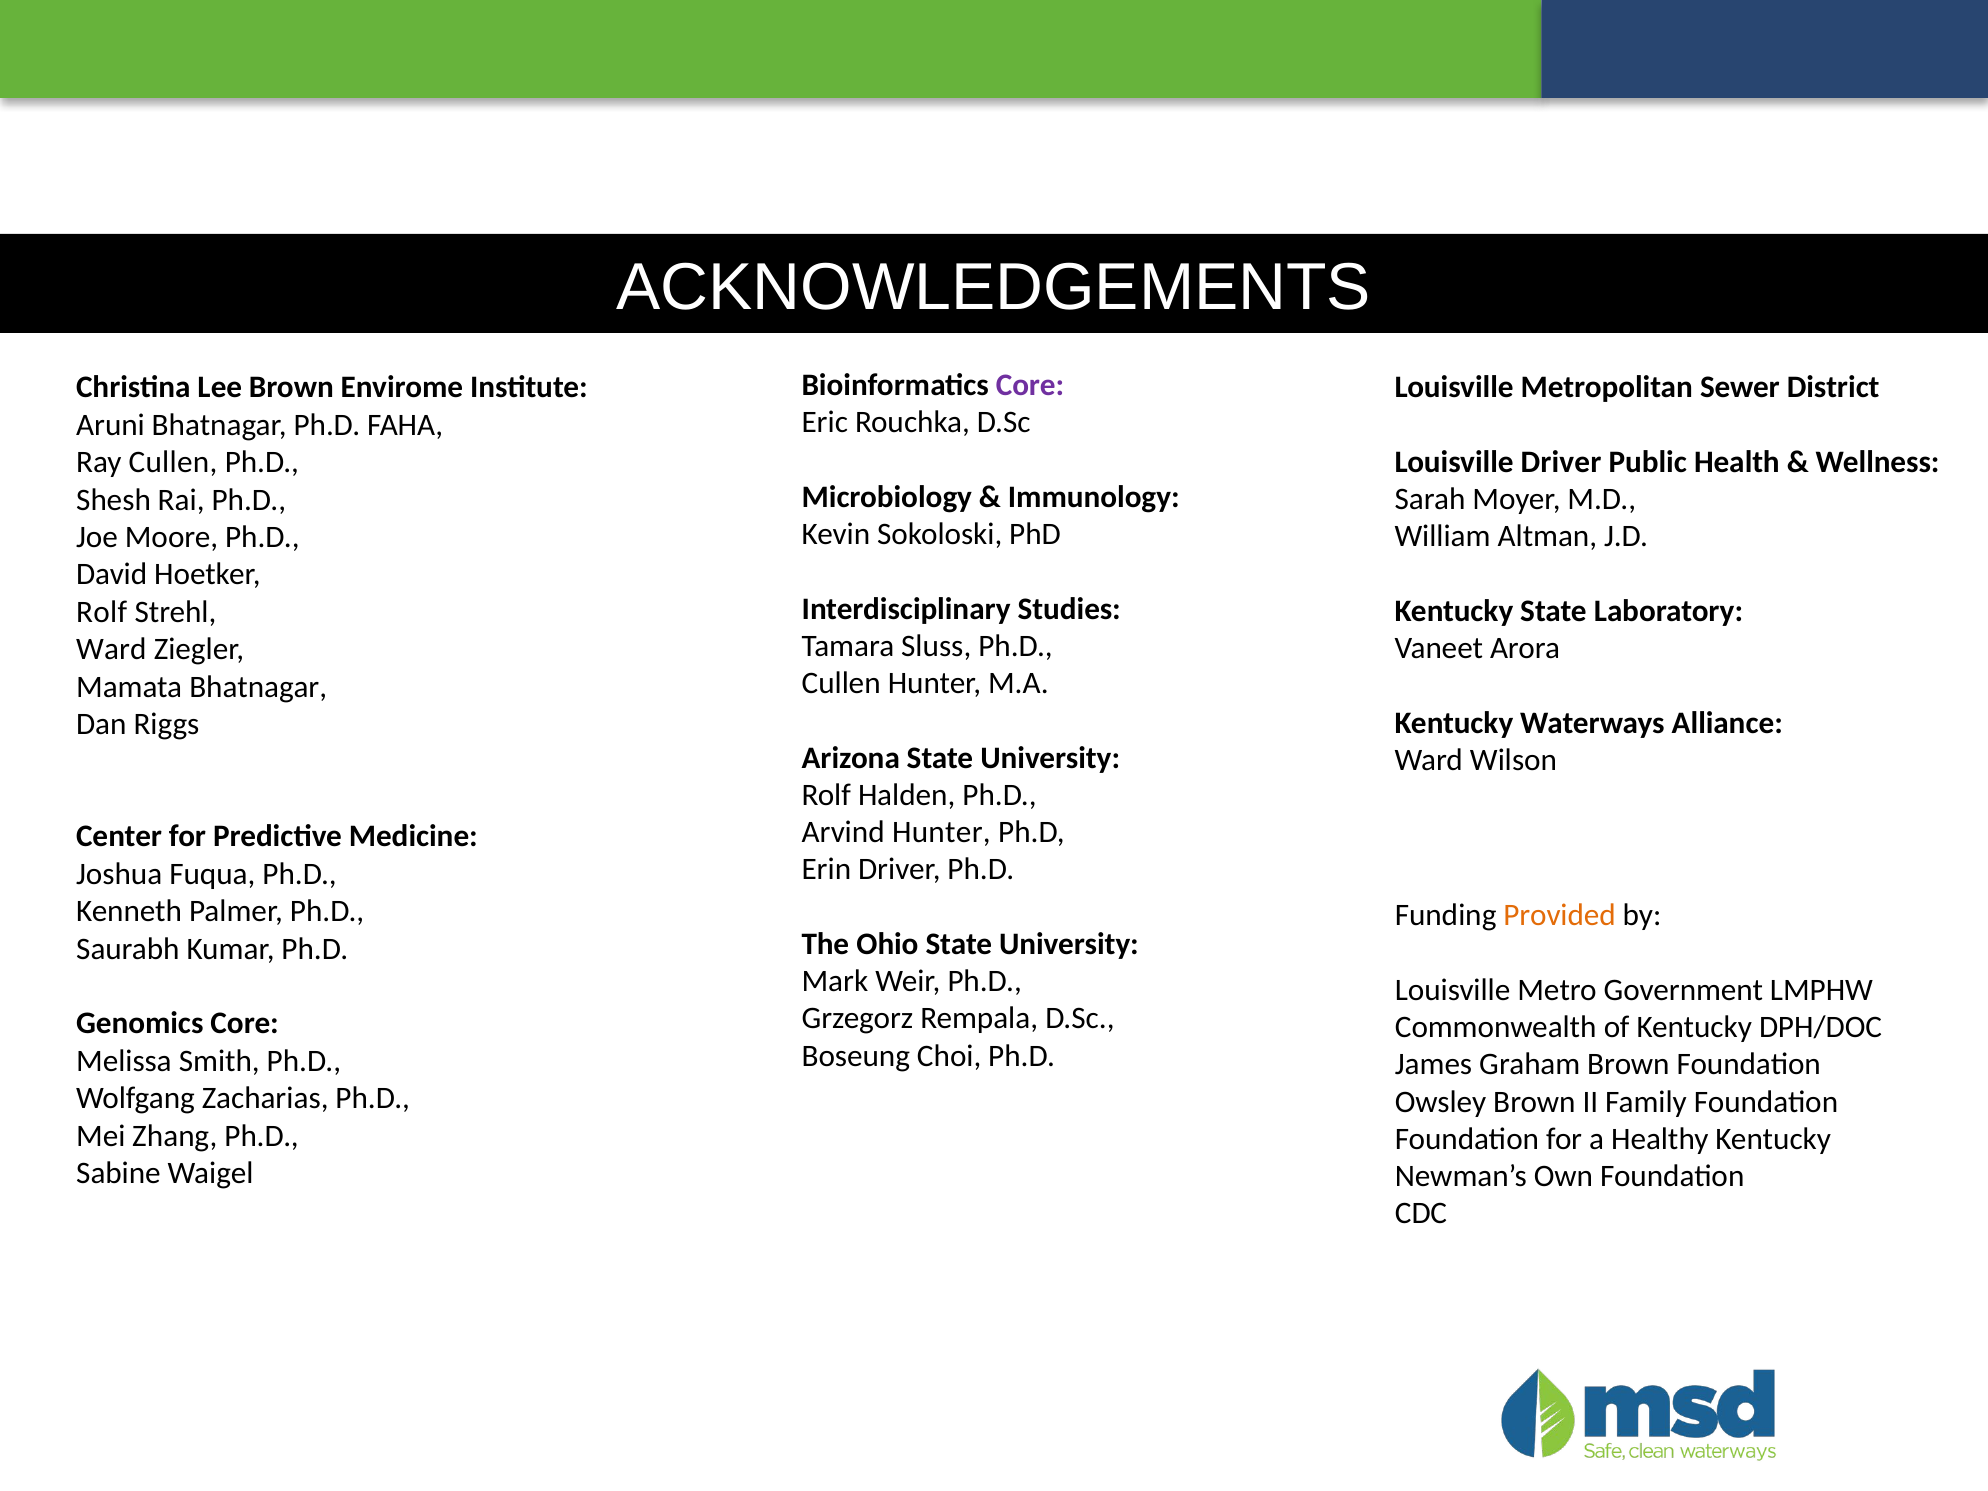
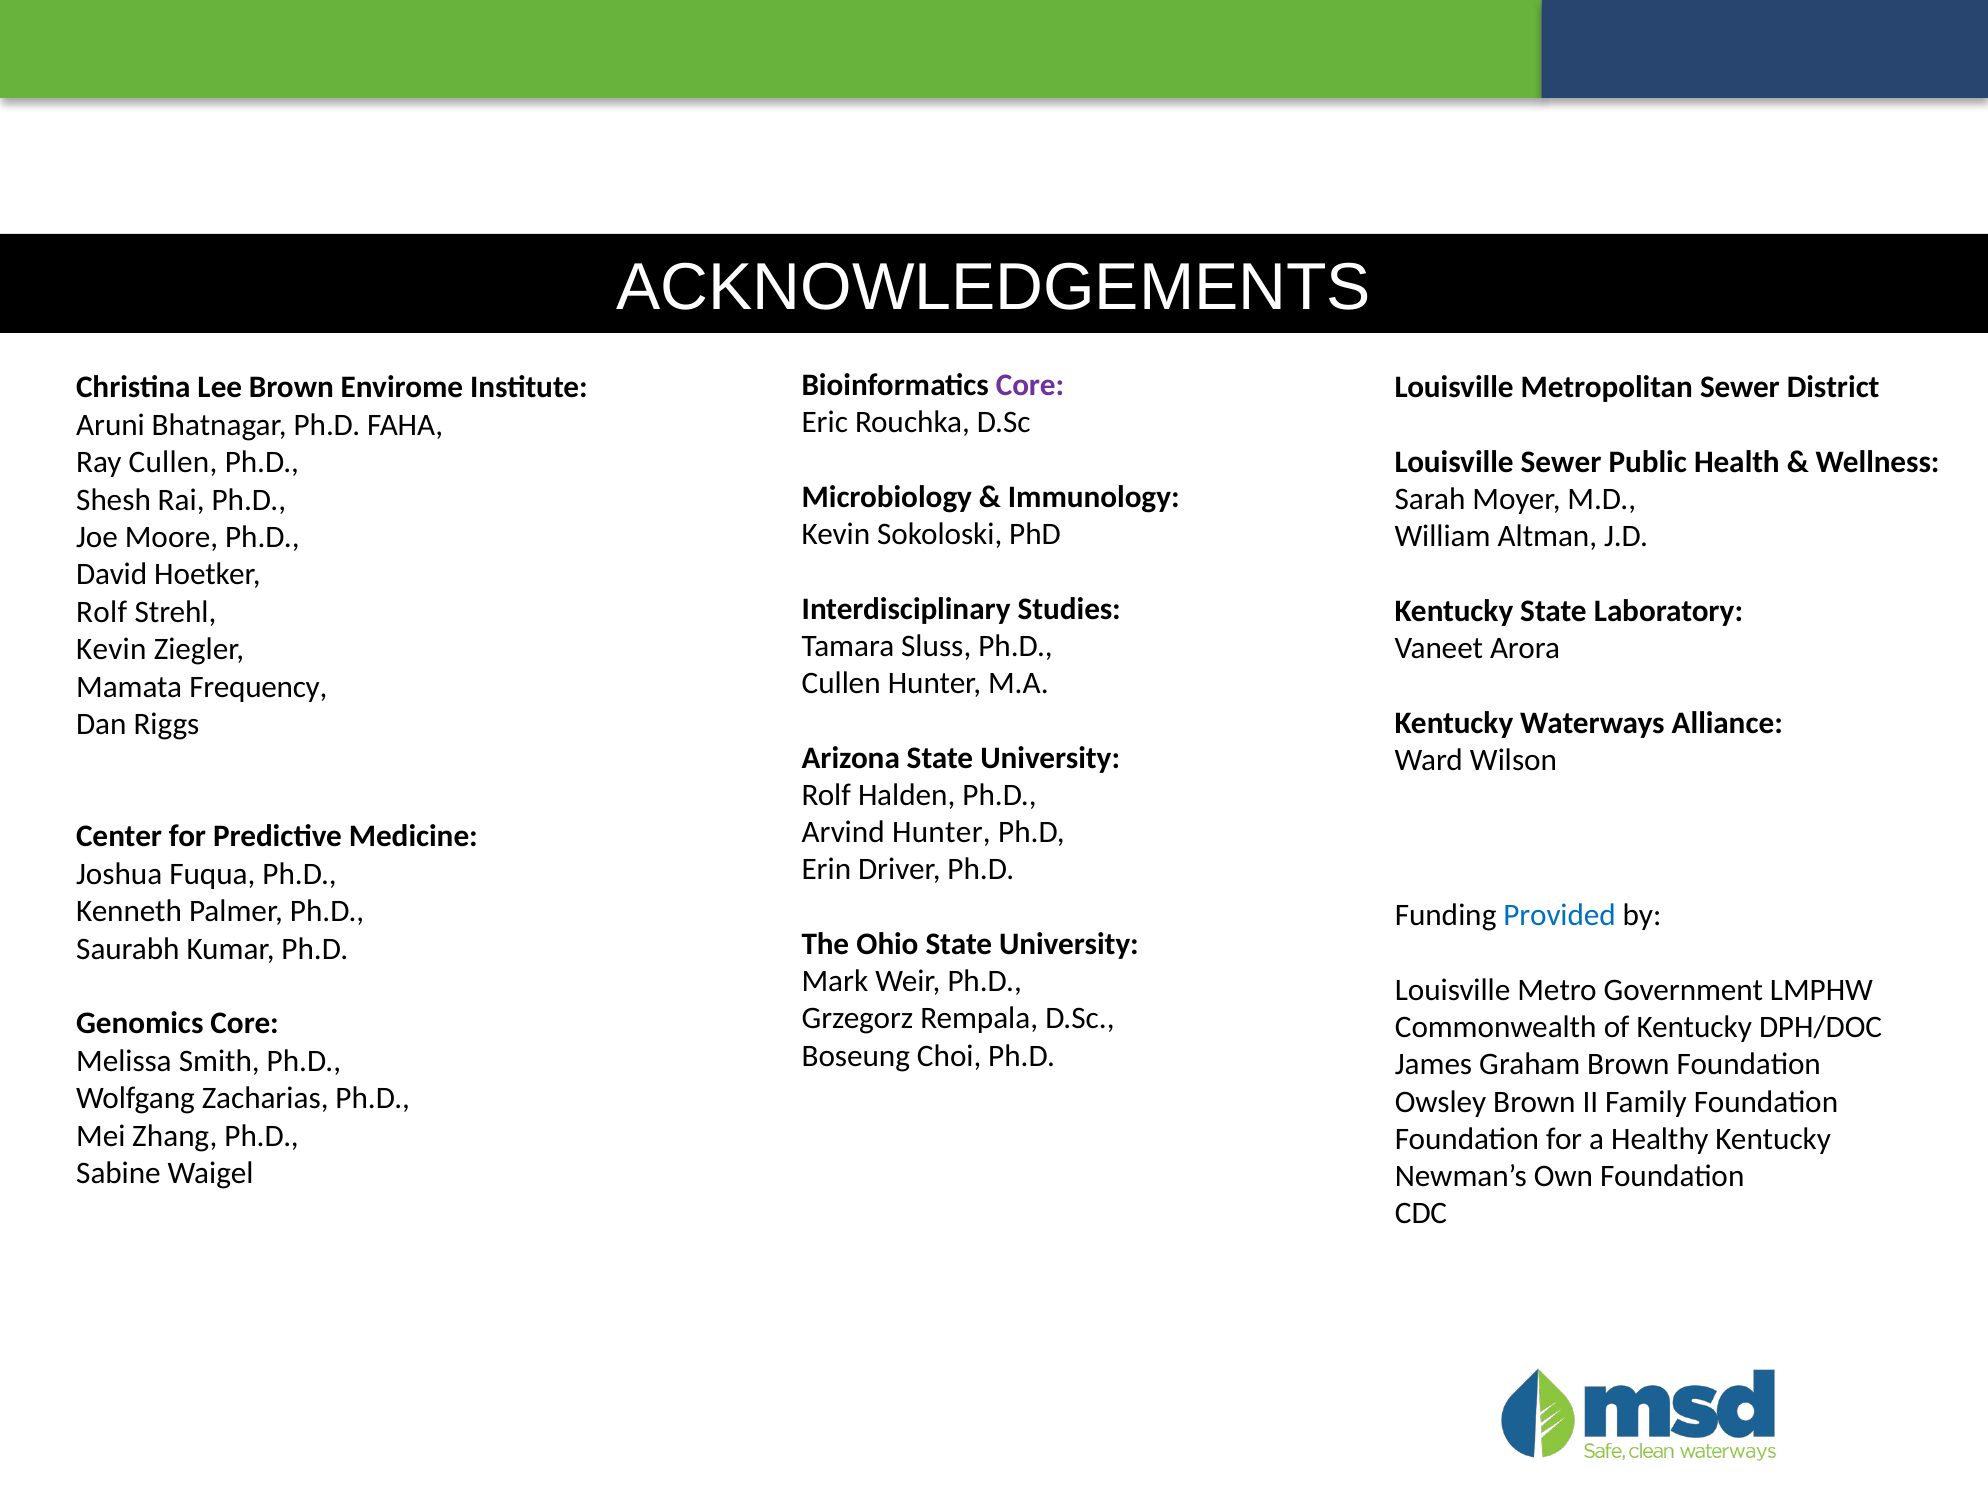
Louisville Driver: Driver -> Sewer
Ward at (111, 649): Ward -> Kevin
Mamata Bhatnagar: Bhatnagar -> Frequency
Provided colour: orange -> blue
